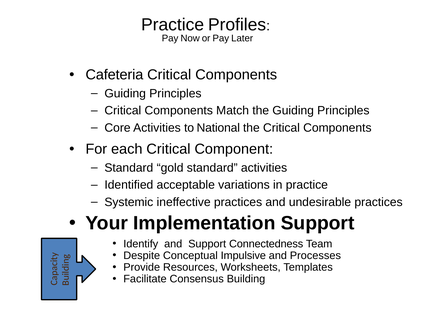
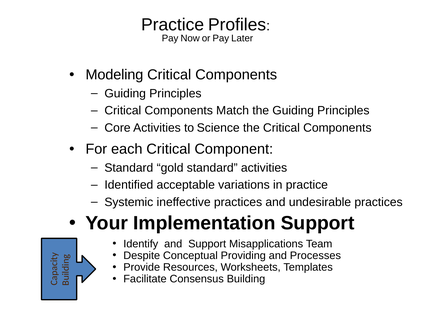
Cafeteria: Cafeteria -> Modeling
National: National -> Science
Connectedness: Connectedness -> Misapplications
Impulsive: Impulsive -> Providing
